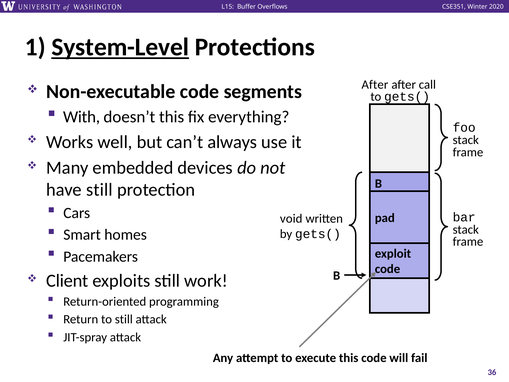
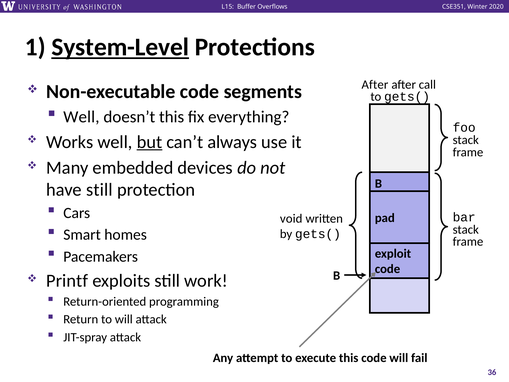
With at (82, 117): With -> Well
but underline: none -> present
Client: Client -> Printf
to still: still -> will
